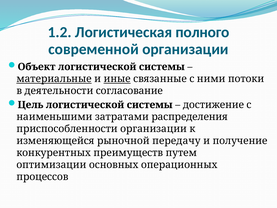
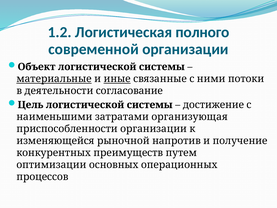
распределения: распределения -> организующая
передачу: передачу -> напротив
